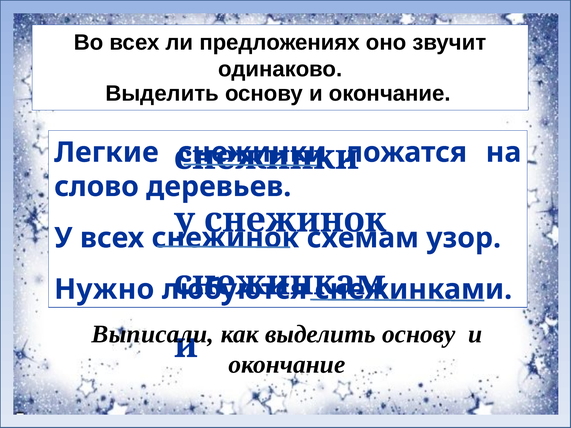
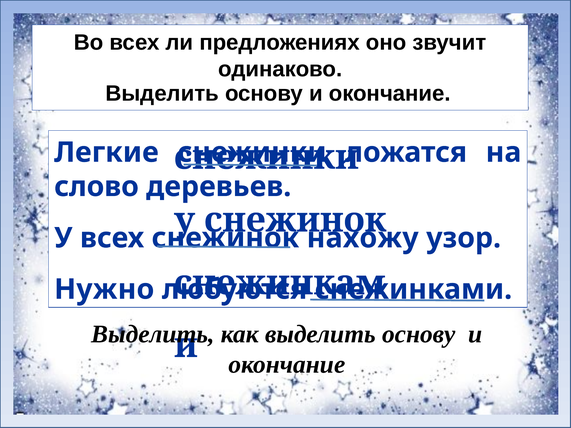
схемам: схемам -> нахожу
Выписали at (153, 334): Выписали -> Выделить
